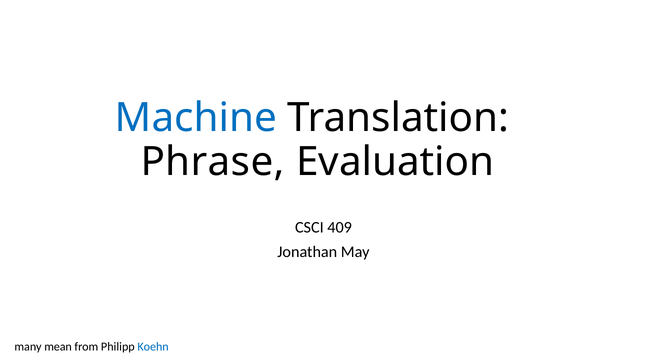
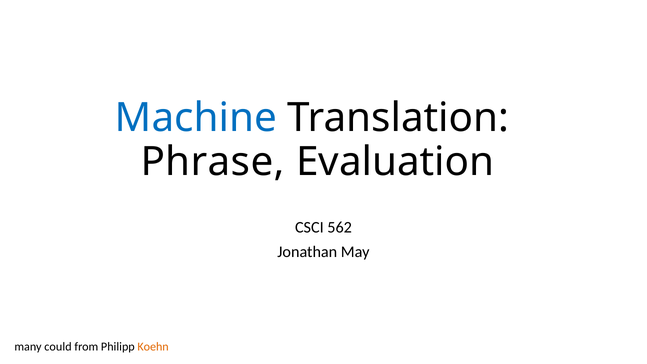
409: 409 -> 562
mean: mean -> could
Koehn colour: blue -> orange
